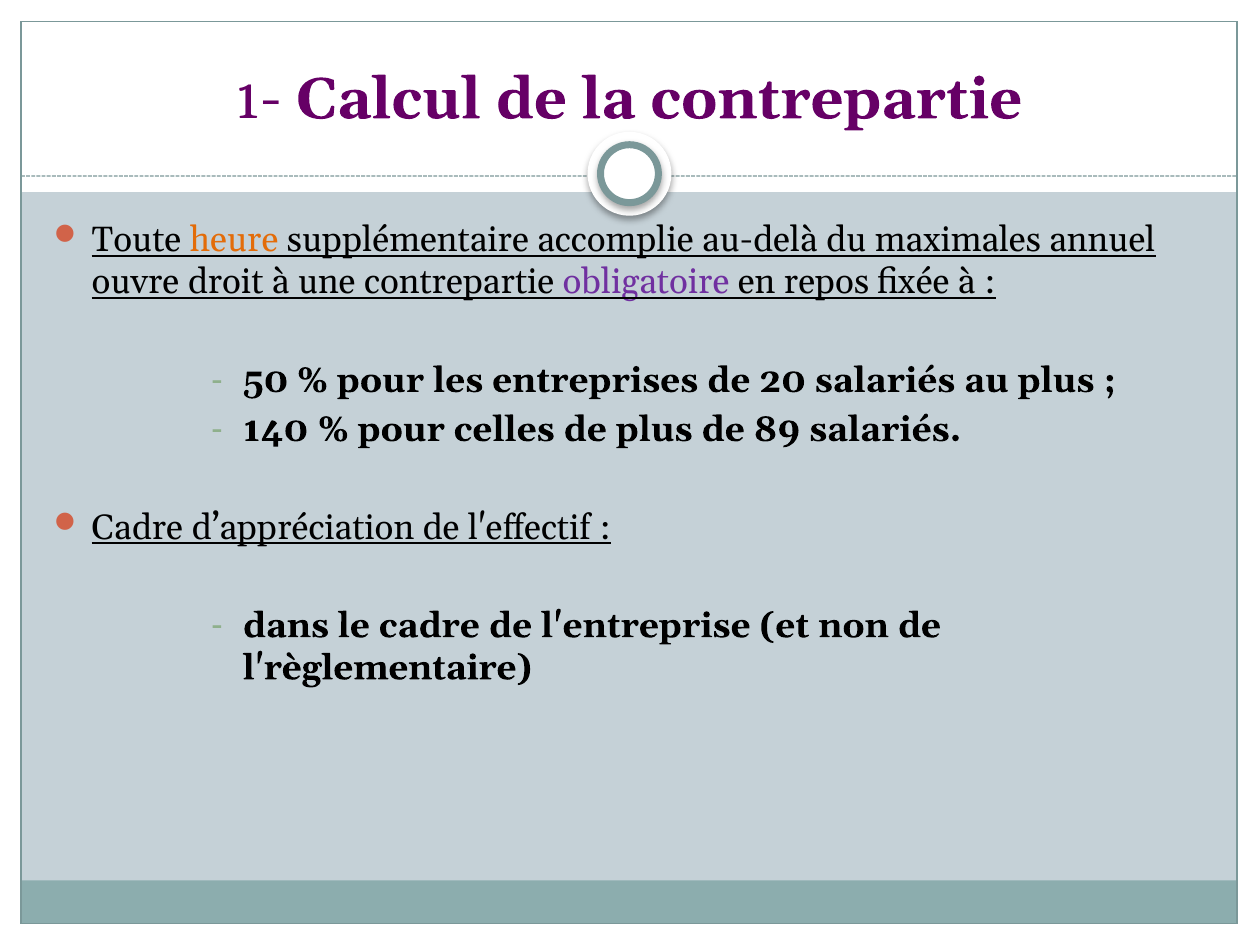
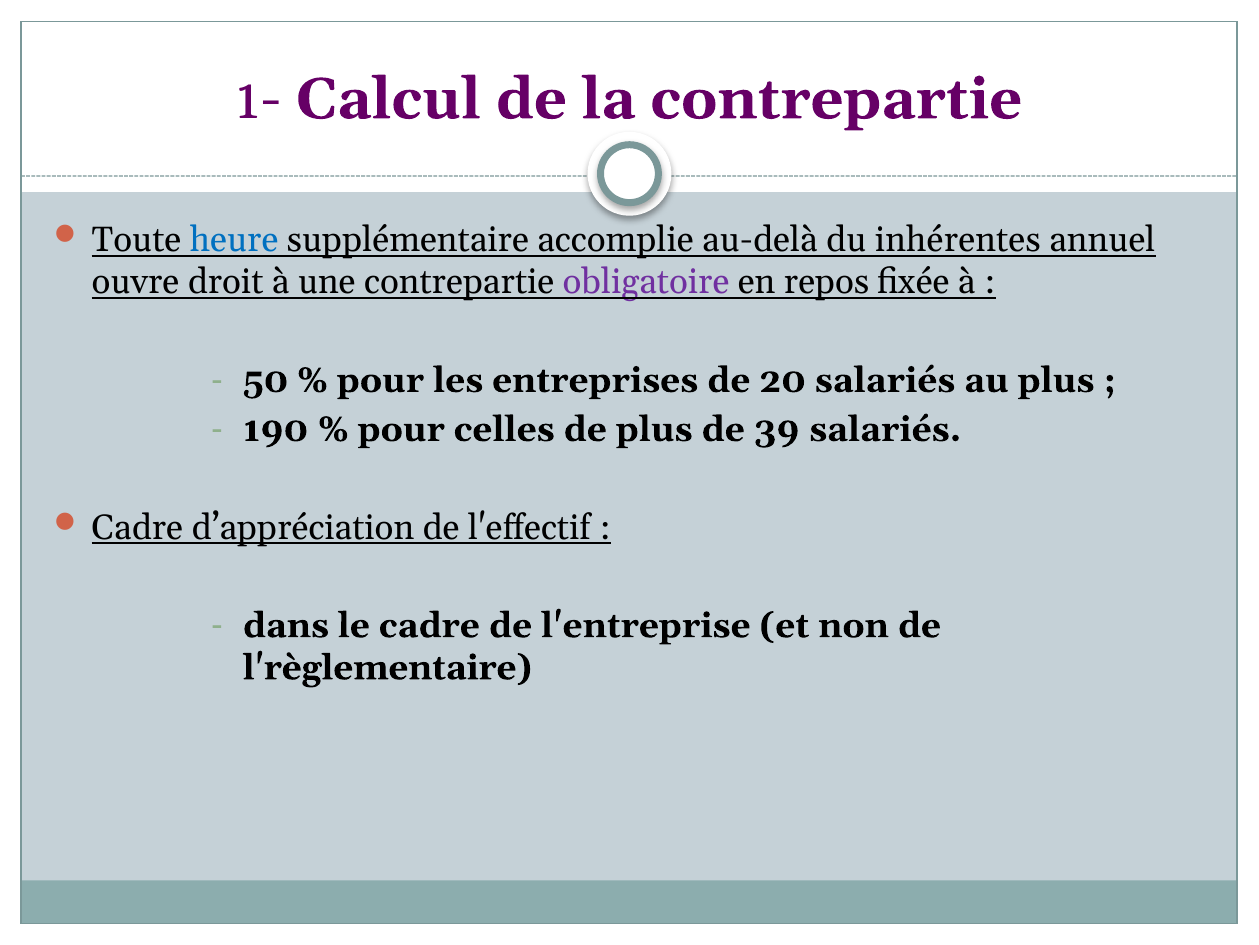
heure colour: orange -> blue
maximales: maximales -> inhérentes
140: 140 -> 190
89: 89 -> 39
